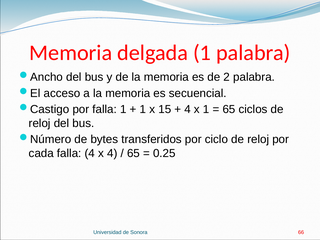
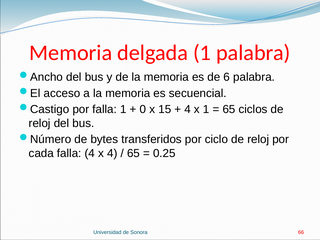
2: 2 -> 6
1 at (143, 109): 1 -> 0
